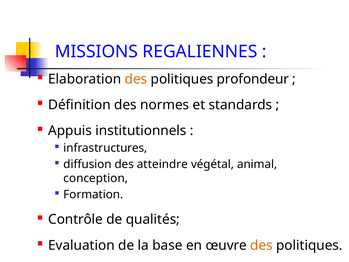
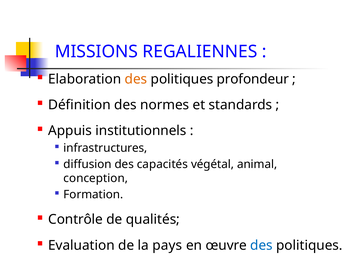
atteindre: atteindre -> capacités
base: base -> pays
des at (261, 245) colour: orange -> blue
